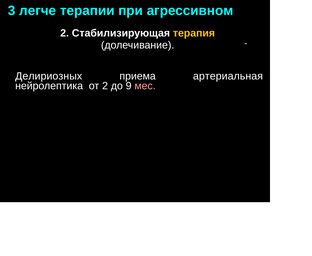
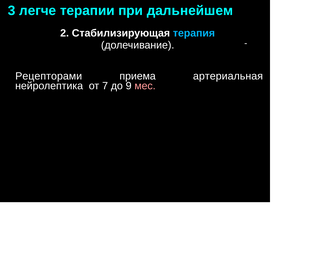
агрессивном: агрессивном -> дальнейшем
терапия colour: yellow -> light blue
Делириозных: Делириозных -> Рецепторами
от 2: 2 -> 7
